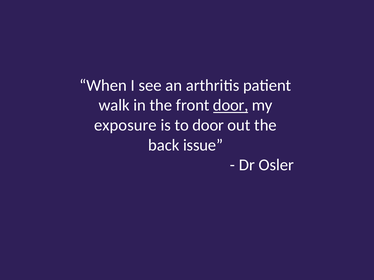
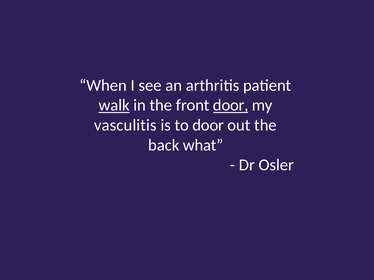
walk underline: none -> present
exposure: exposure -> vasculitis
issue: issue -> what
